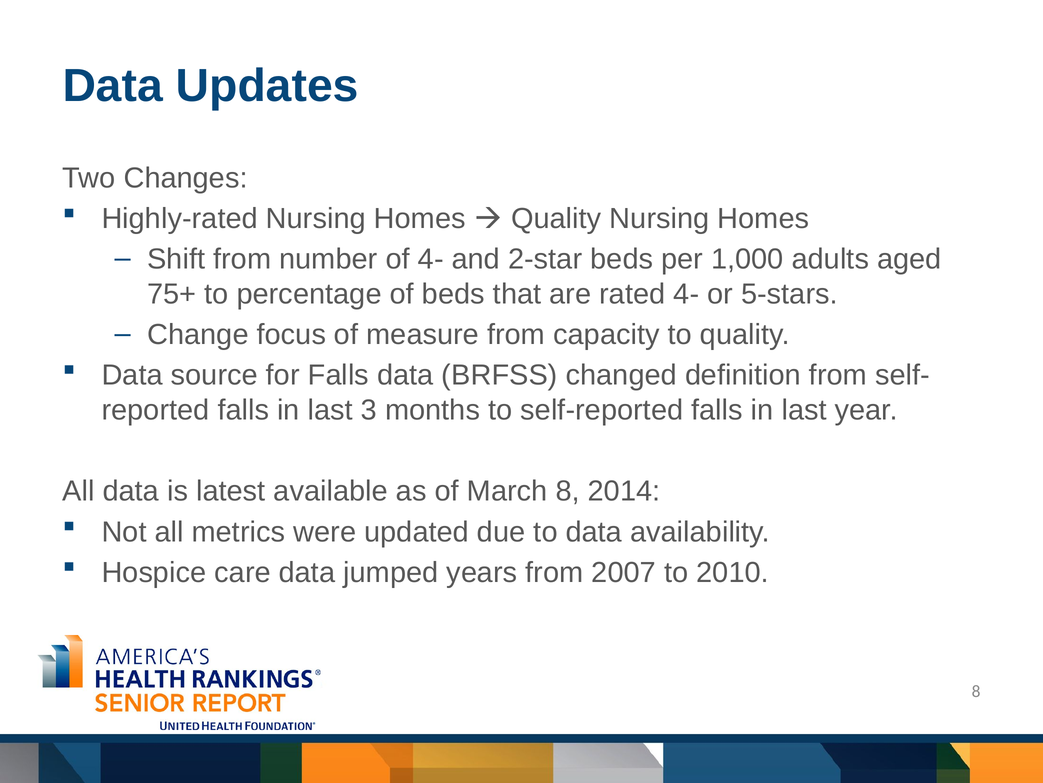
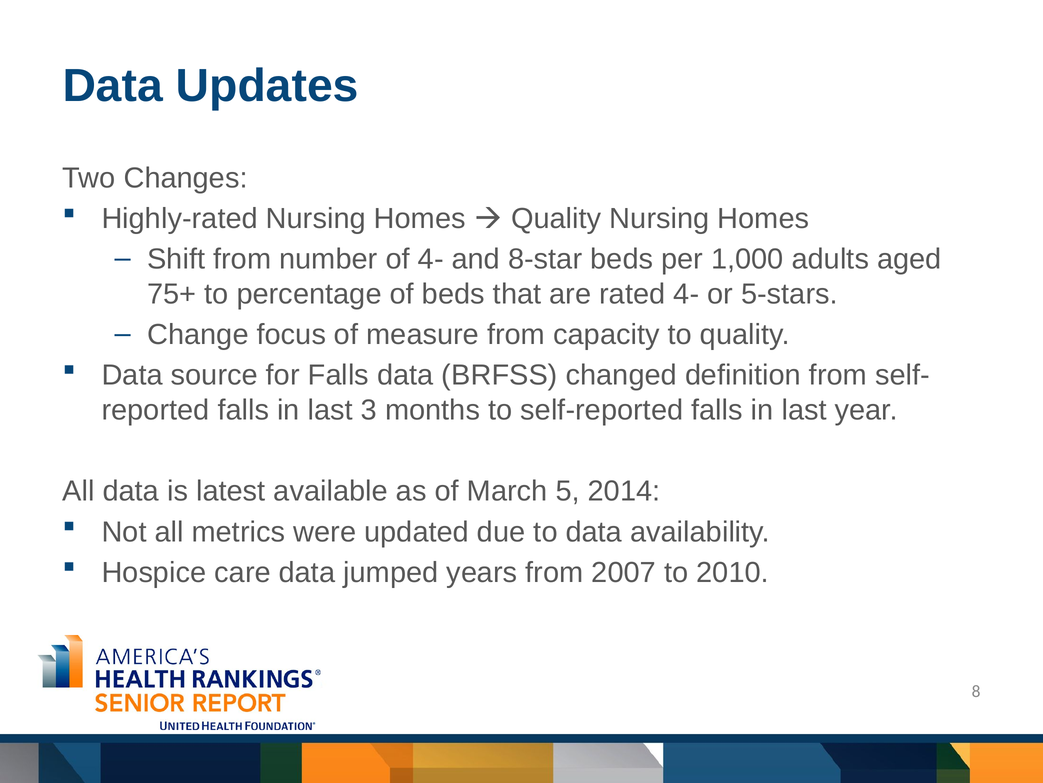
2-star: 2-star -> 8-star
March 8: 8 -> 5
